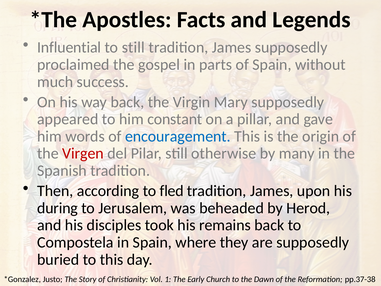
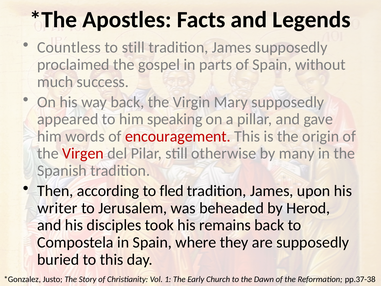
Influential: Influential -> Countless
constant: constant -> speaking
encouragement colour: blue -> red
during: during -> writer
